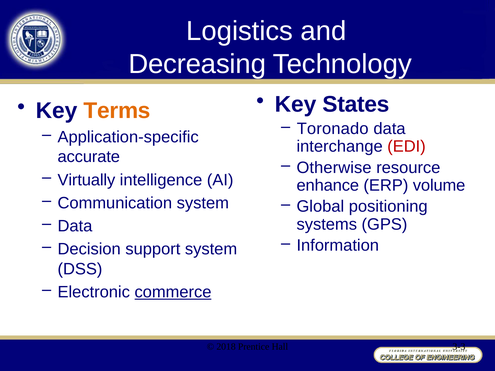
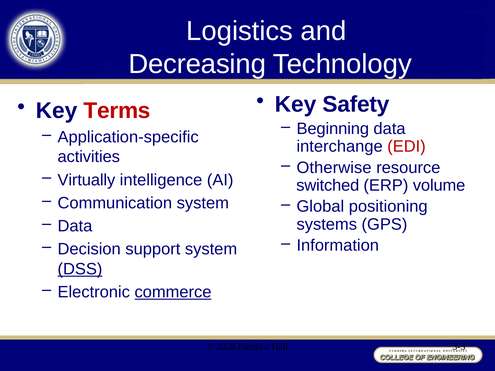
States: States -> Safety
Terms colour: orange -> red
Toronado: Toronado -> Beginning
accurate: accurate -> activities
enhance: enhance -> switched
DSS underline: none -> present
2018: 2018 -> 2028
